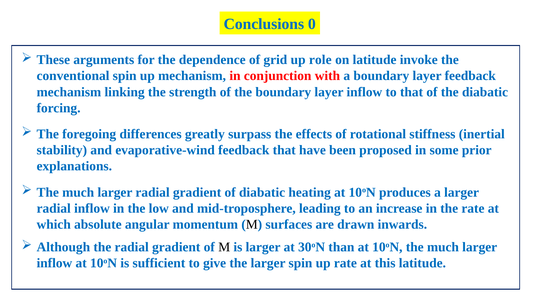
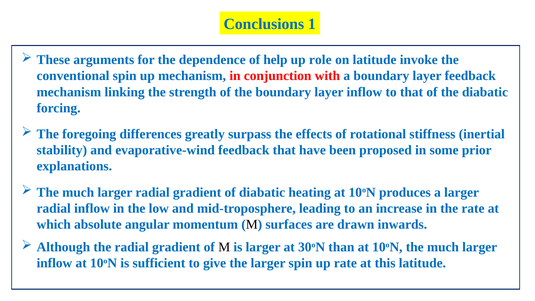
0: 0 -> 1
grid: grid -> help
